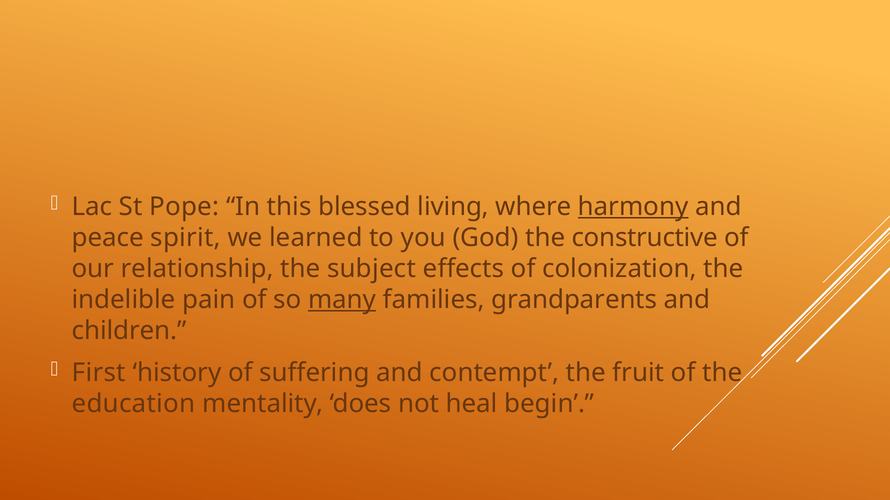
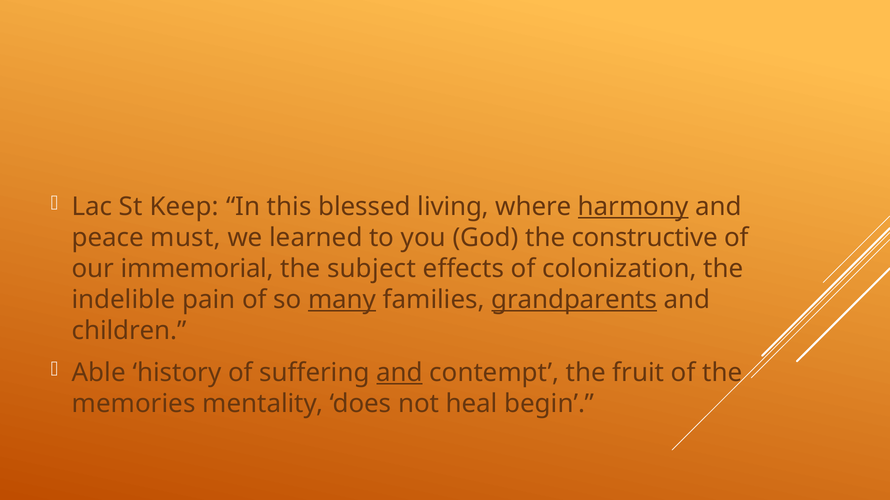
Pope: Pope -> Keep
spirit: spirit -> must
relationship: relationship -> immemorial
grandparents underline: none -> present
First: First -> Able
and at (400, 373) underline: none -> present
education: education -> memories
